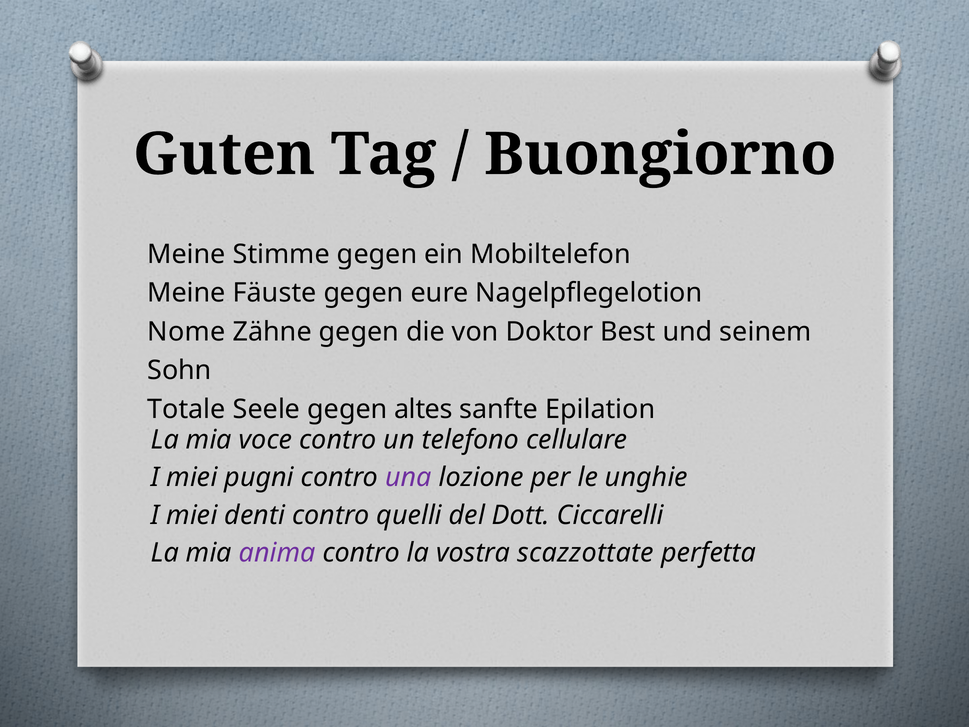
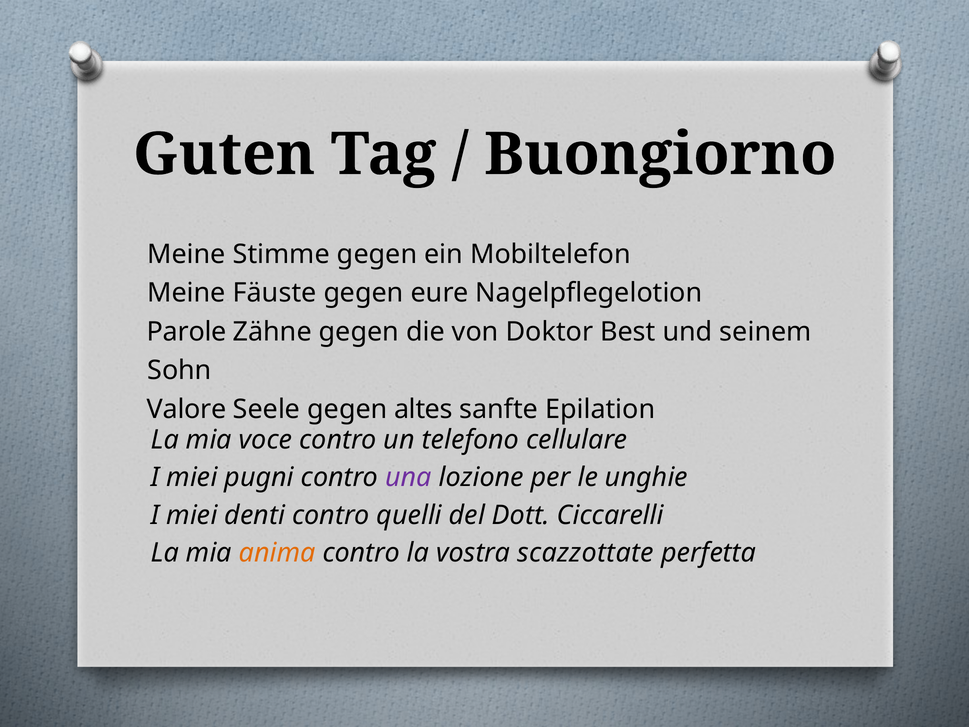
Nome: Nome -> Parole
Totale: Totale -> Valore
anima colour: purple -> orange
